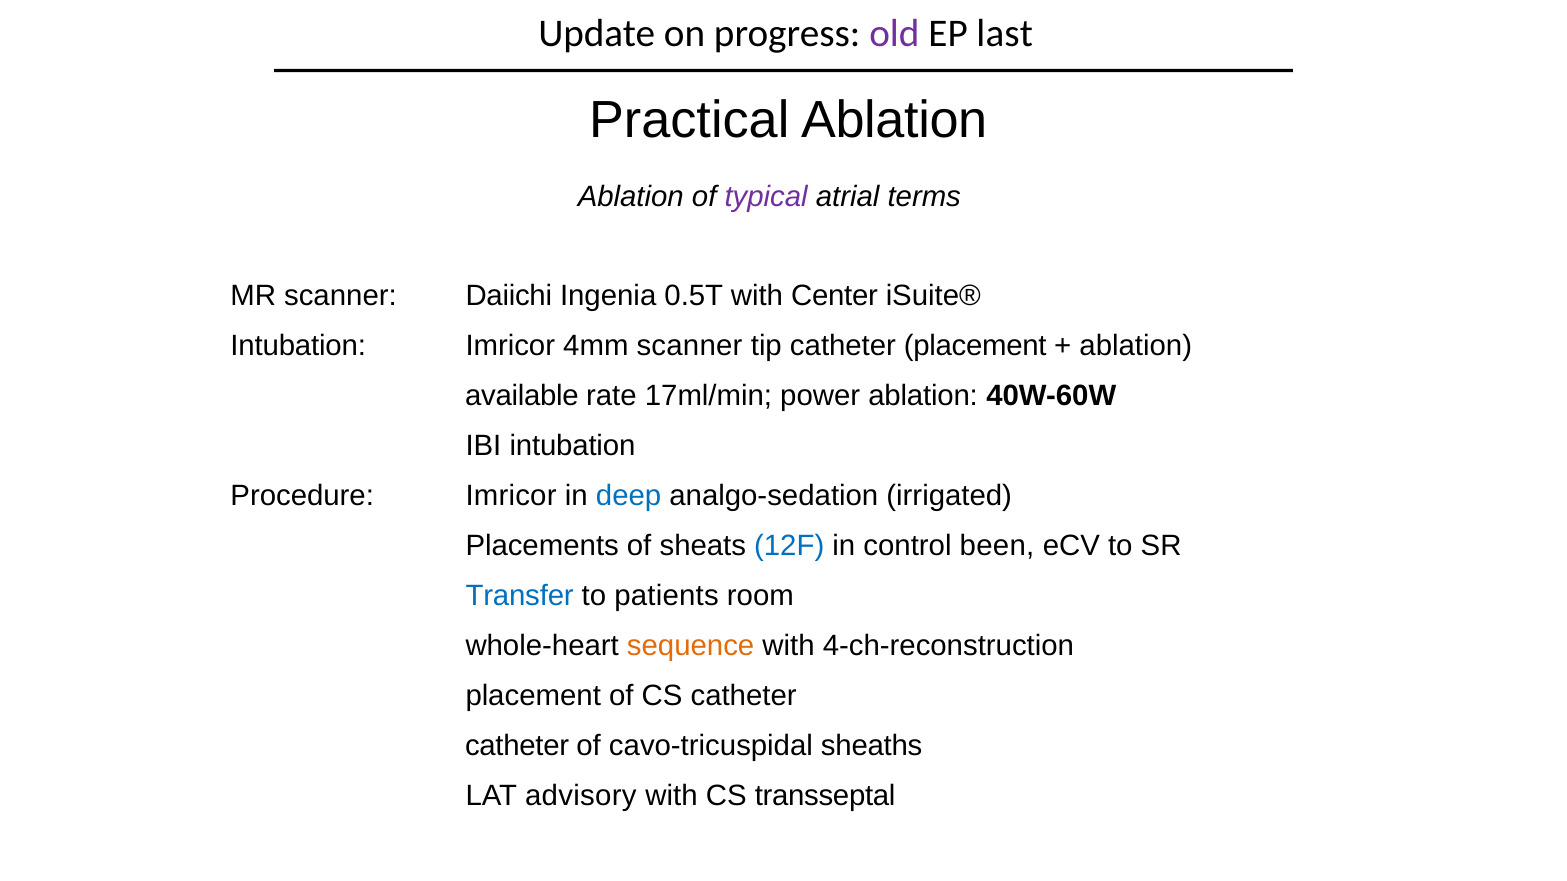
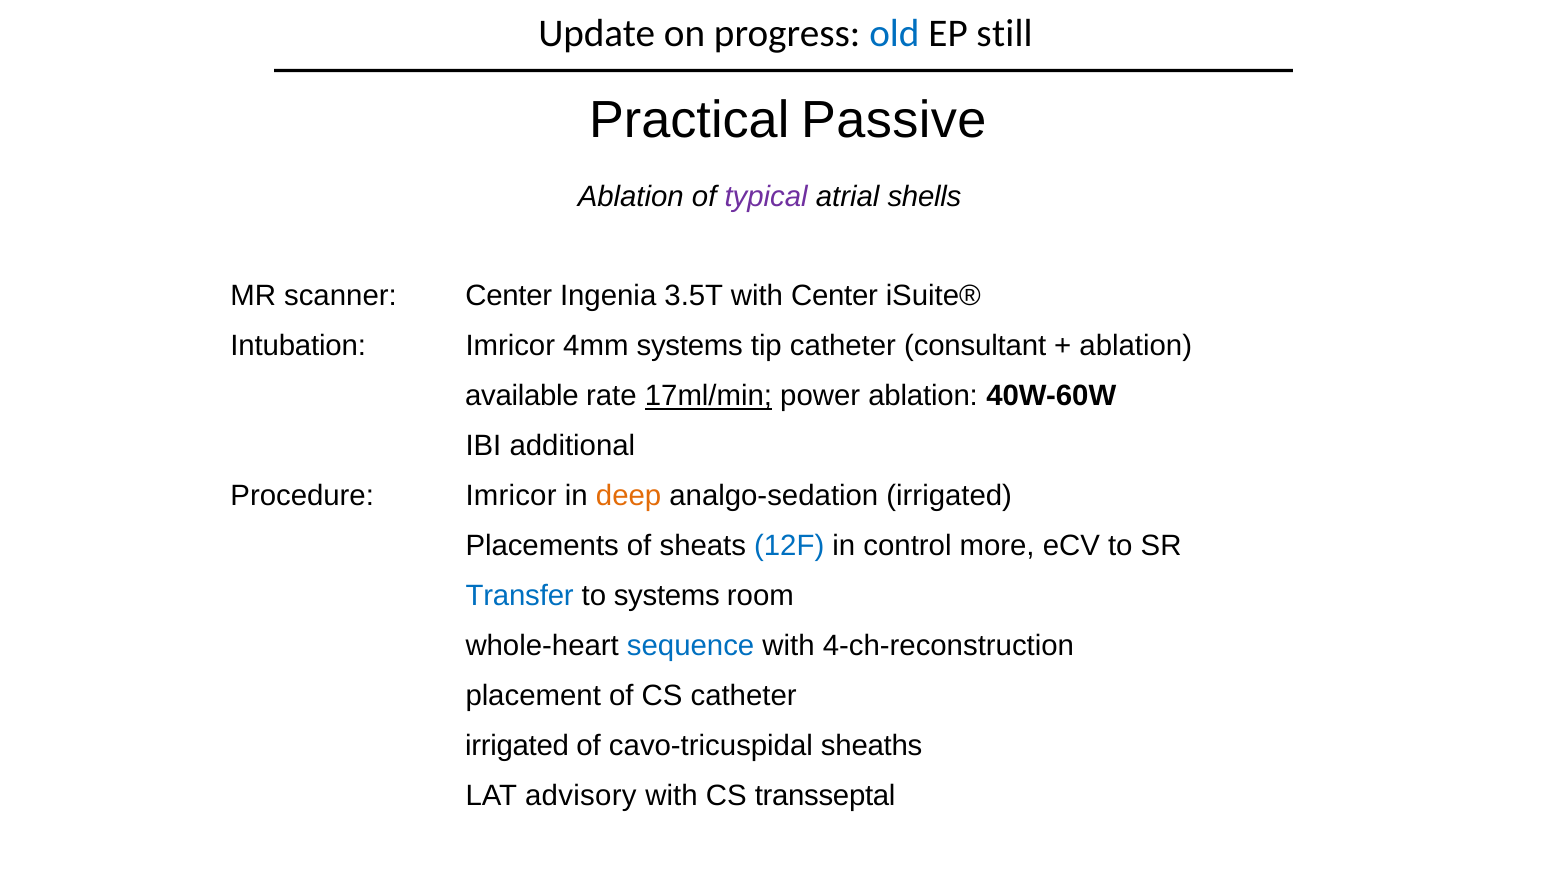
old colour: purple -> blue
last: last -> still
Practical Ablation: Ablation -> Passive
terms: terms -> shells
scanner Daiichi: Daiichi -> Center
0.5T: 0.5T -> 3.5T
4mm scanner: scanner -> systems
catheter placement: placement -> consultant
17ml/min underline: none -> present
IBI intubation: intubation -> additional
deep colour: blue -> orange
been: been -> more
to patients: patients -> systems
sequence colour: orange -> blue
catheter at (517, 746): catheter -> irrigated
